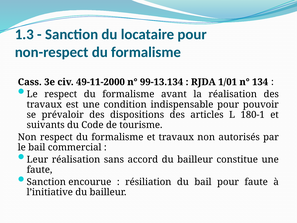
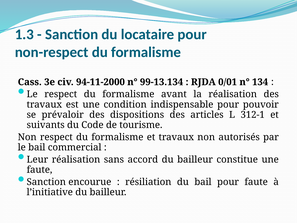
49-11-2000: 49-11-2000 -> 94-11-2000
1/01: 1/01 -> 0/01
180-1: 180-1 -> 312-1
